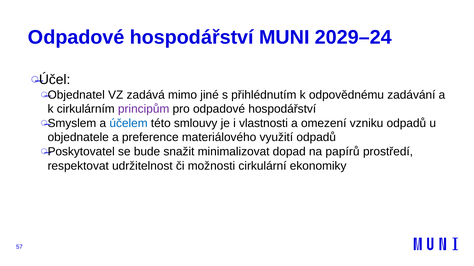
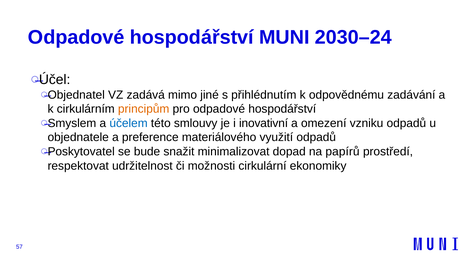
2029–24: 2029–24 -> 2030–24
principům colour: purple -> orange
vlastnosti: vlastnosti -> inovativní
